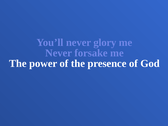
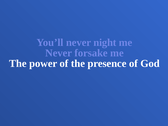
glory: glory -> night
